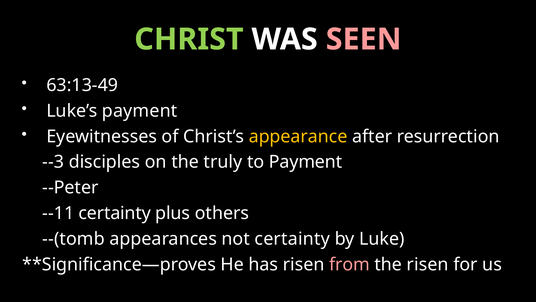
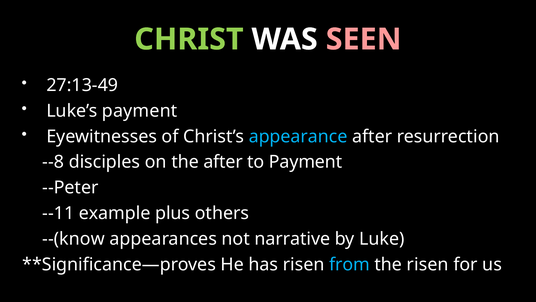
63:13-49: 63:13-49 -> 27:13-49
appearance colour: yellow -> light blue
--3: --3 -> --8
the truly: truly -> after
--11 certainty: certainty -> example
--(tomb: --(tomb -> --(know
not certainty: certainty -> narrative
from colour: pink -> light blue
